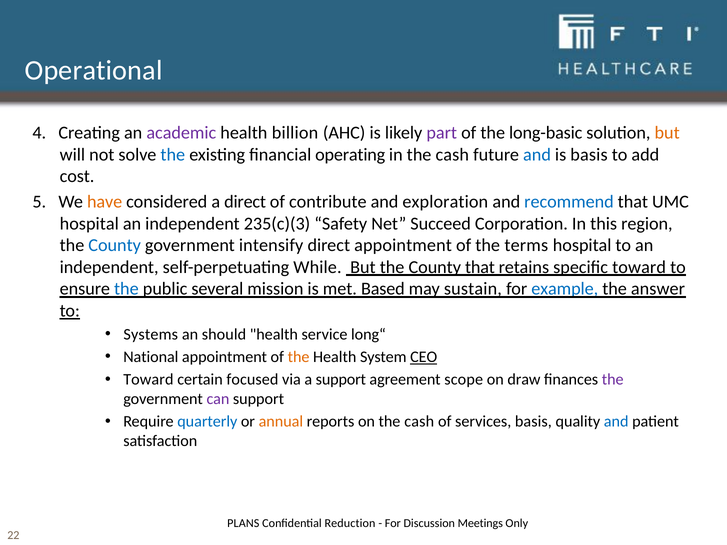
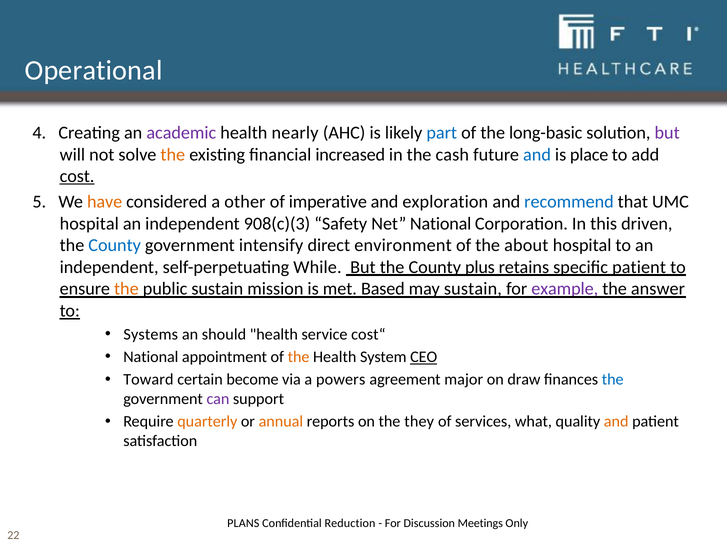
billion: billion -> nearly
part colour: purple -> blue
but at (667, 133) colour: orange -> purple
the at (173, 155) colour: blue -> orange
operating: operating -> increased
is basis: basis -> place
cost underline: none -> present
a direct: direct -> other
contribute: contribute -> imperative
235(c)(3: 235(c)(3 -> 908(c)(3
Net Succeed: Succeed -> National
region: region -> driven
direct appointment: appointment -> environment
terms: terms -> about
County that: that -> plus
specific toward: toward -> patient
the at (126, 289) colour: blue -> orange
public several: several -> sustain
example colour: blue -> purple
long“: long“ -> cost“
focused: focused -> become
a support: support -> powers
scope: scope -> major
the at (613, 380) colour: purple -> blue
quarterly colour: blue -> orange
on the cash: cash -> they
services basis: basis -> what
and at (616, 422) colour: blue -> orange
